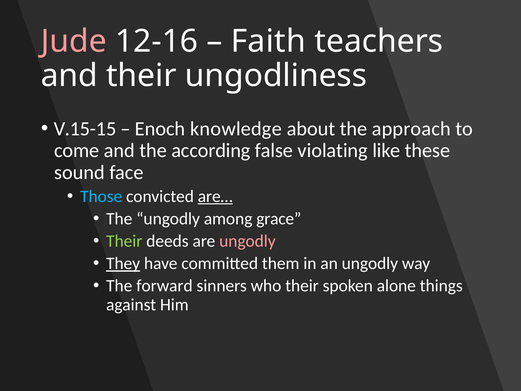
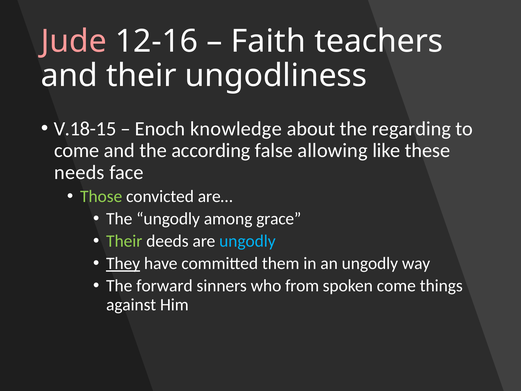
V.15-15: V.15-15 -> V.18-15
approach: approach -> regarding
violating: violating -> allowing
sound: sound -> needs
Those colour: light blue -> light green
are… underline: present -> none
ungodly at (247, 241) colour: pink -> light blue
who their: their -> from
spoken alone: alone -> come
